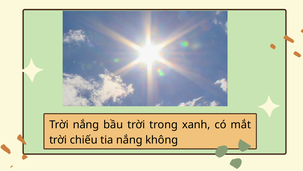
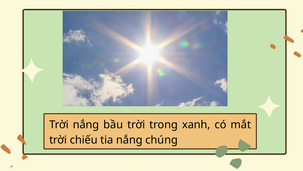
không: không -> chúng
